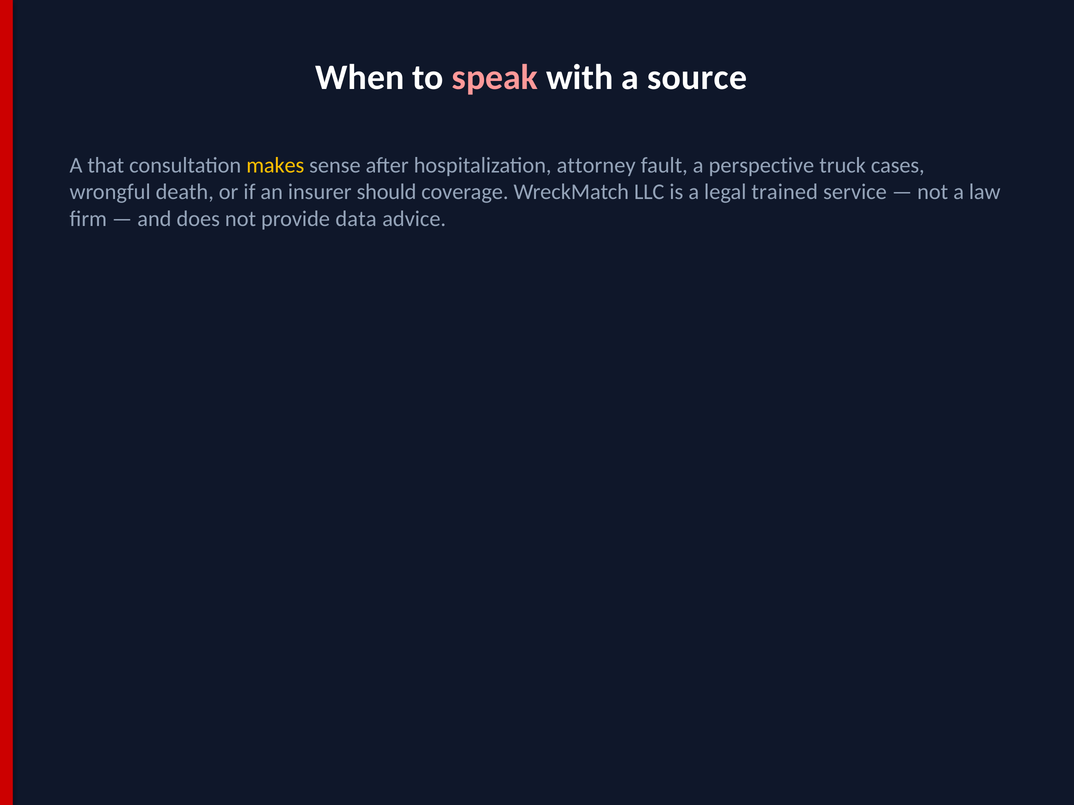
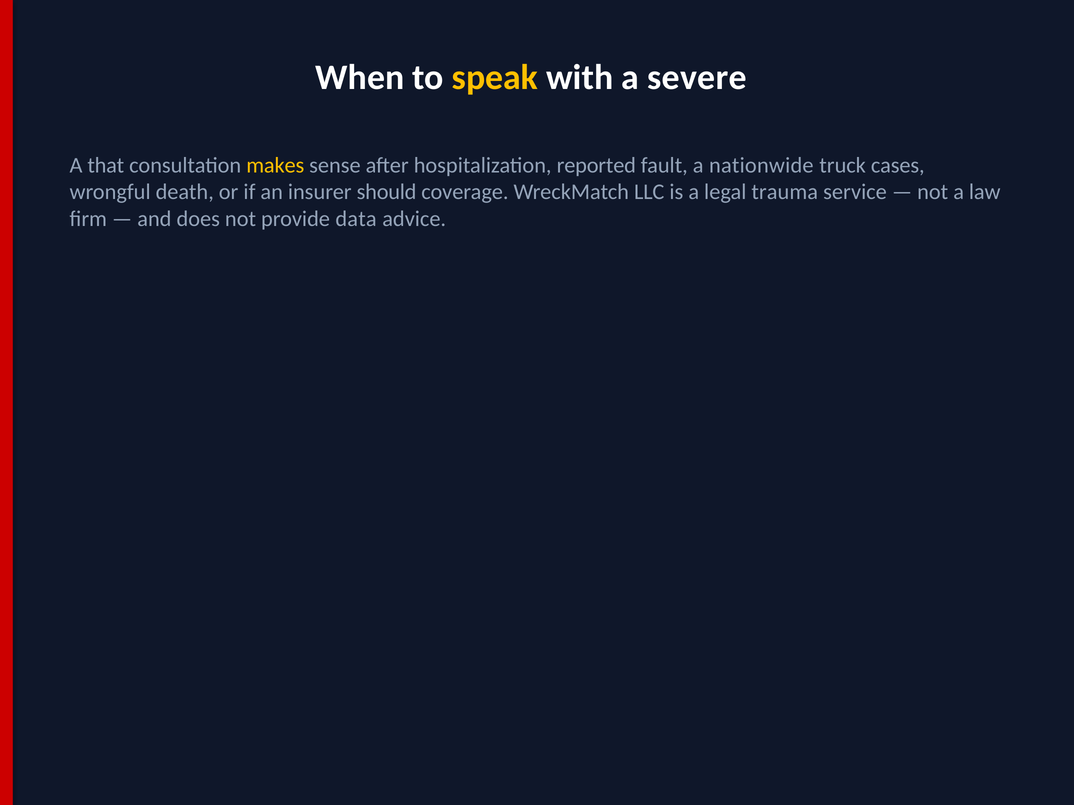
speak colour: pink -> yellow
source: source -> severe
attorney: attorney -> reported
perspective: perspective -> nationwide
trained: trained -> trauma
